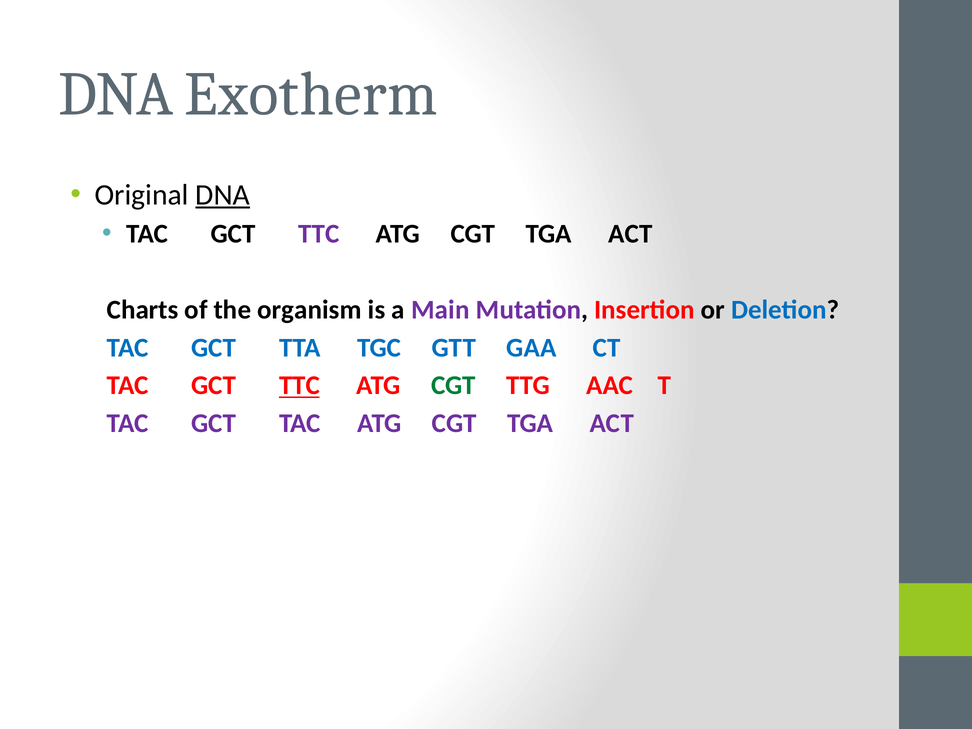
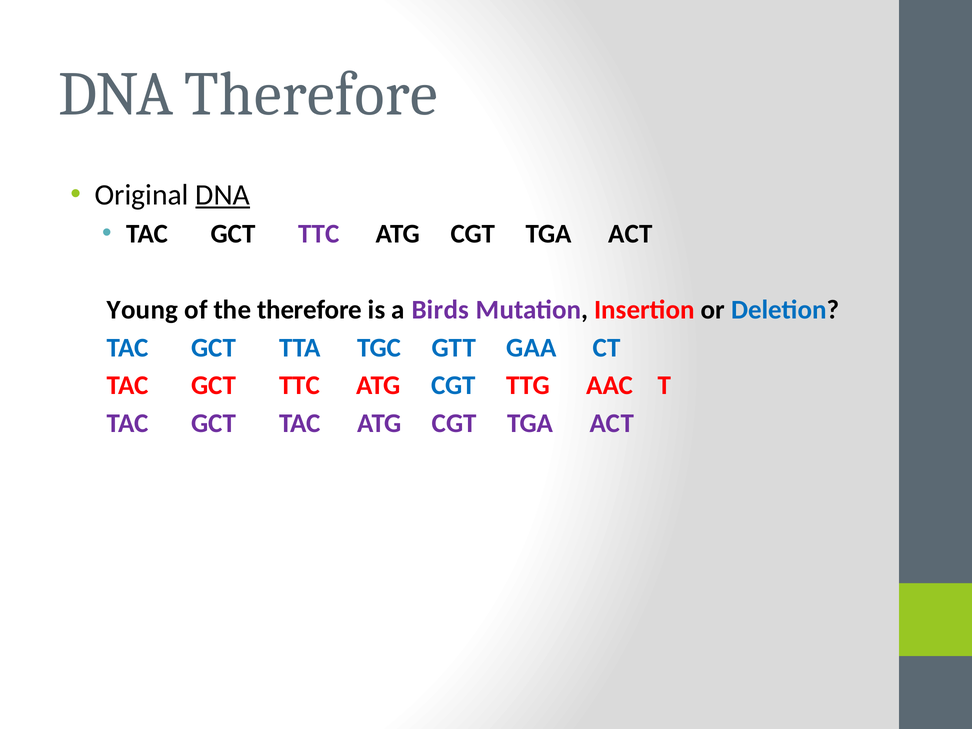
DNA Exotherm: Exotherm -> Therefore
Charts: Charts -> Young
the organism: organism -> therefore
Main: Main -> Birds
TTC at (299, 385) underline: present -> none
CGT at (453, 385) colour: green -> blue
